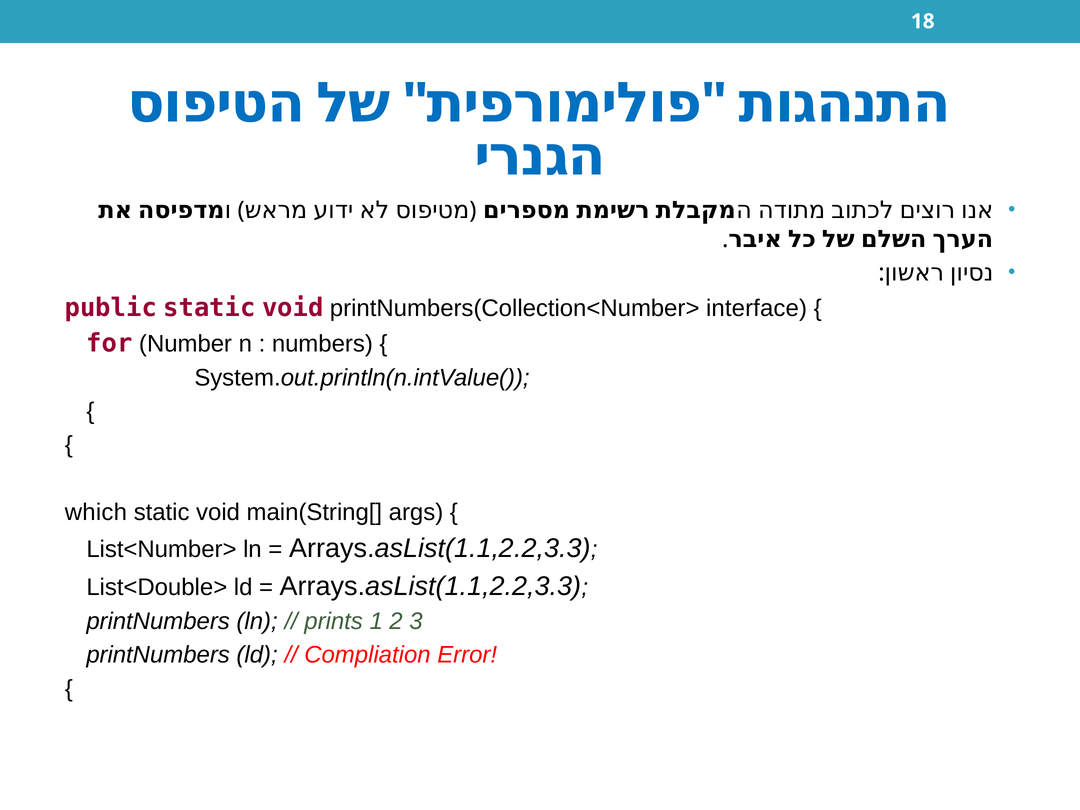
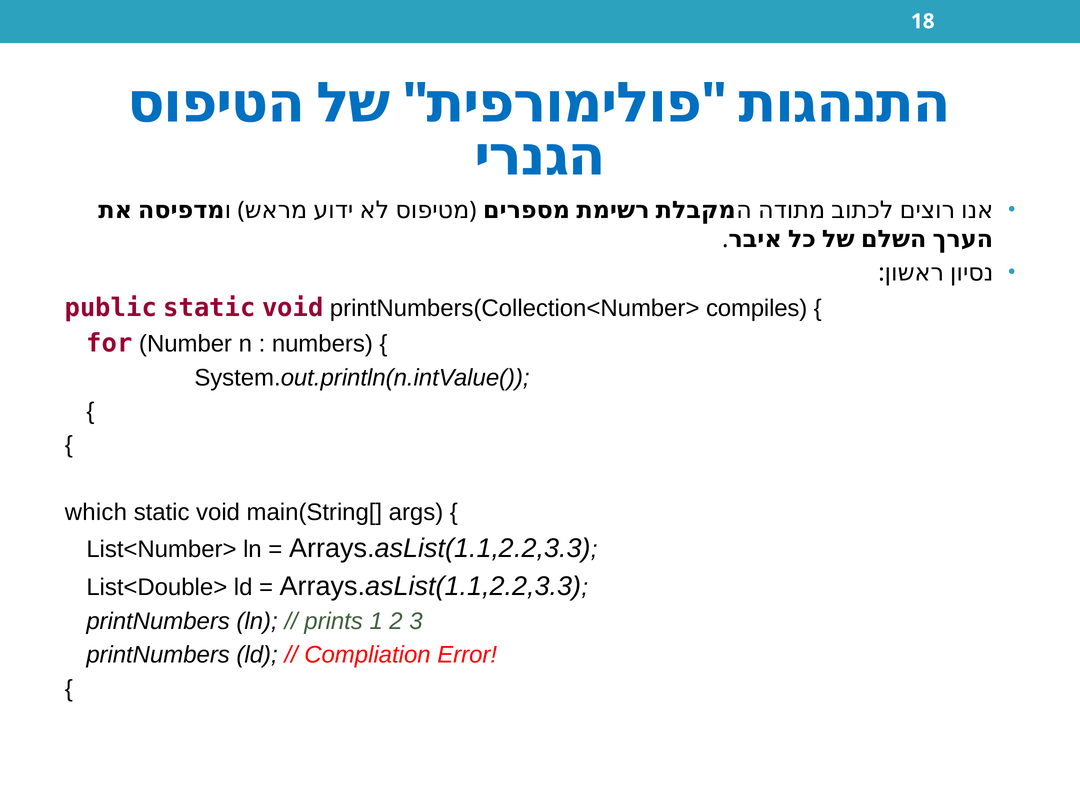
interface: interface -> compiles
